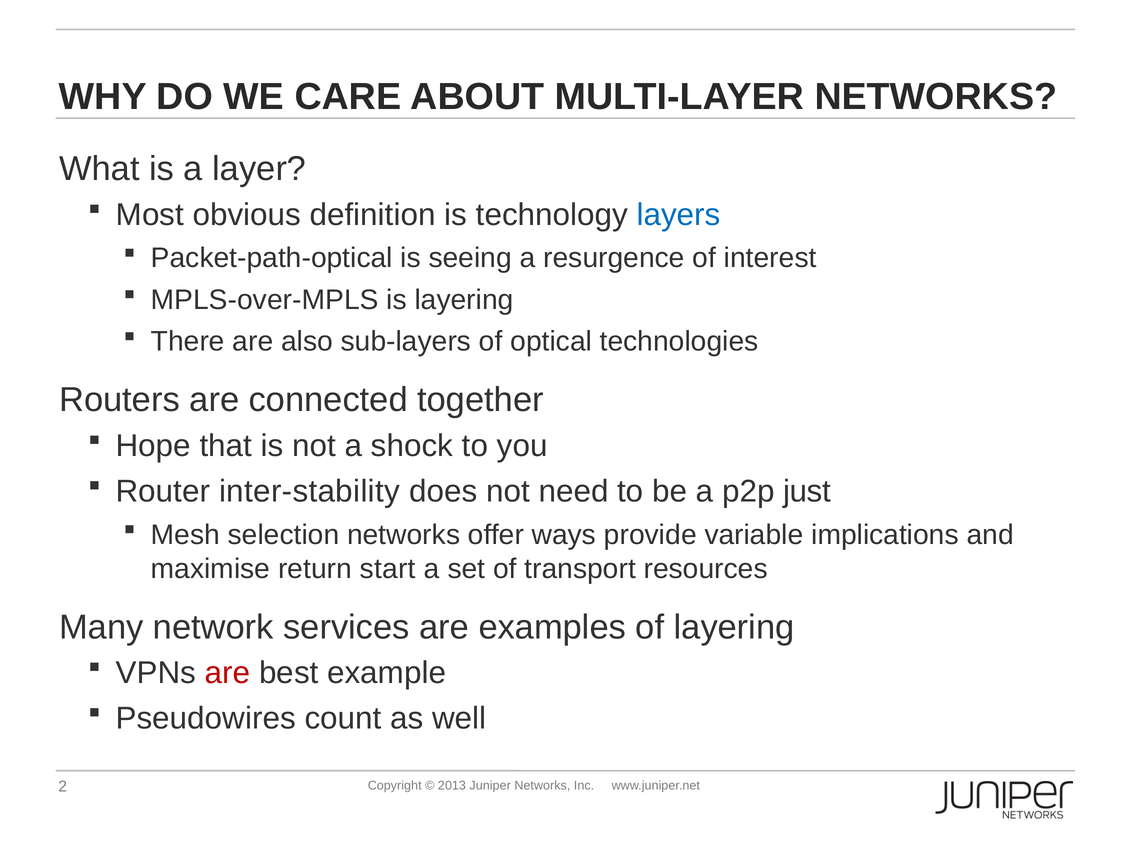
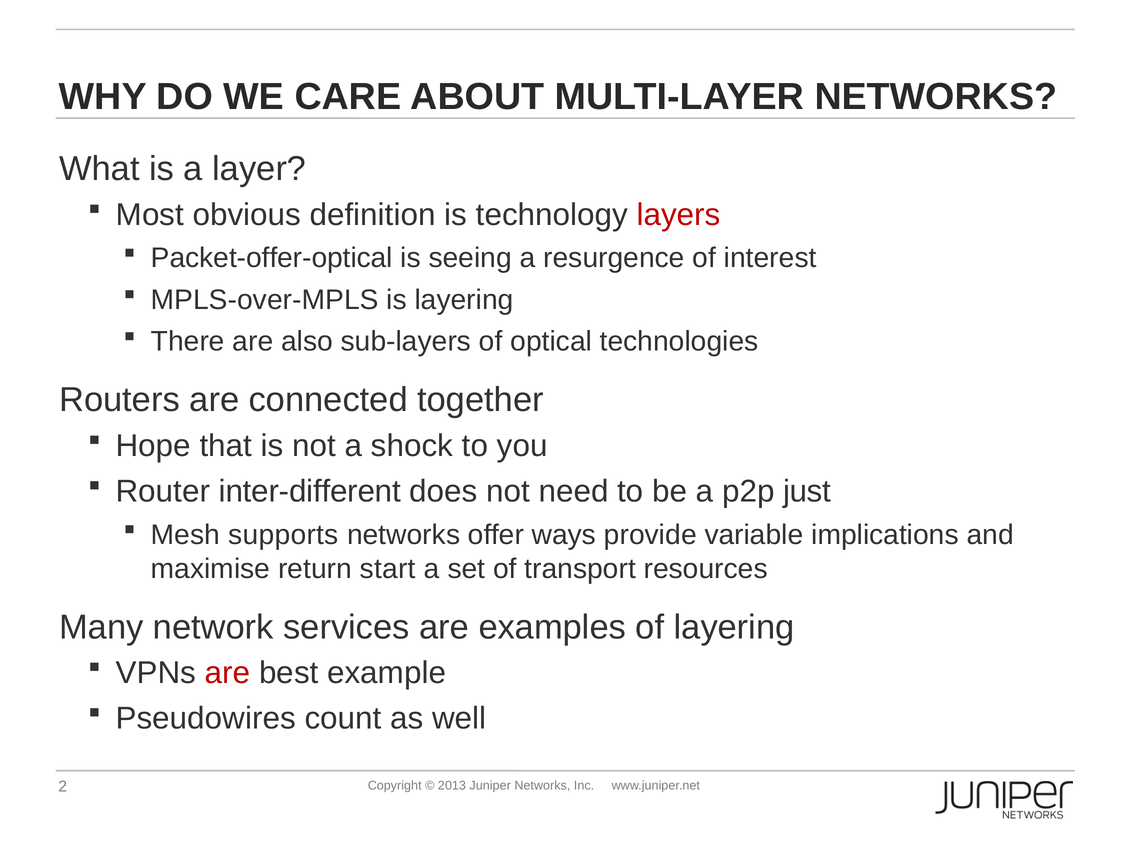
layers colour: blue -> red
Packet-path-optical: Packet-path-optical -> Packet-offer-optical
inter-stability: inter-stability -> inter-different
selection: selection -> supports
